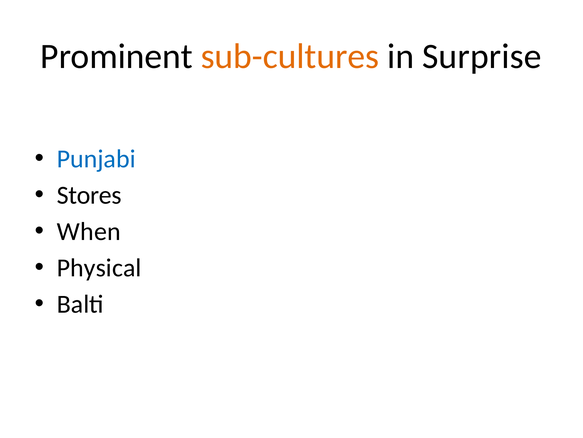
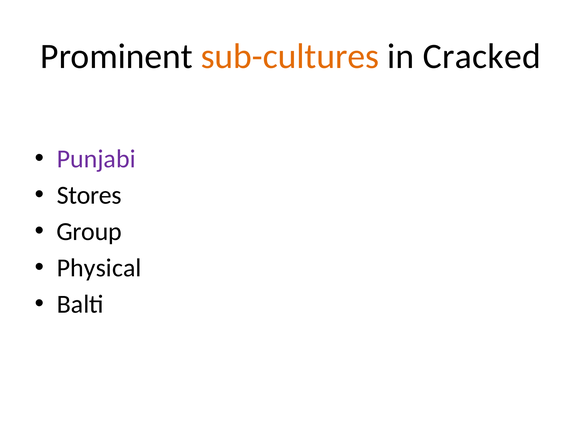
Surprise: Surprise -> Cracked
Punjabi colour: blue -> purple
When: When -> Group
